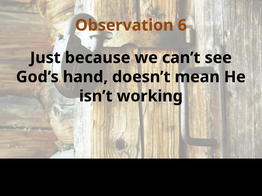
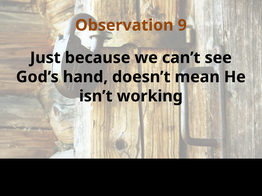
6: 6 -> 9
